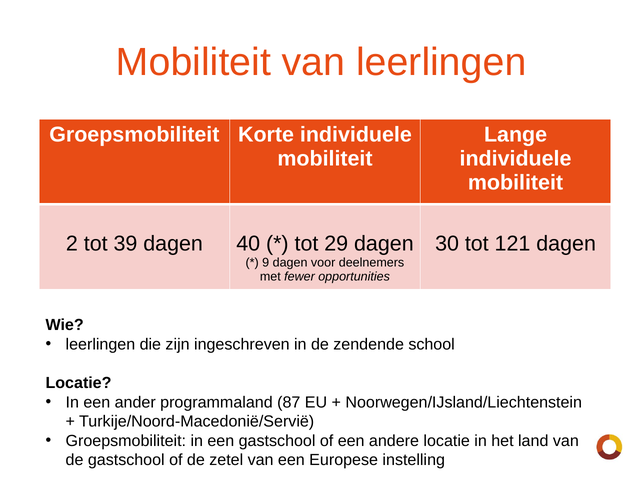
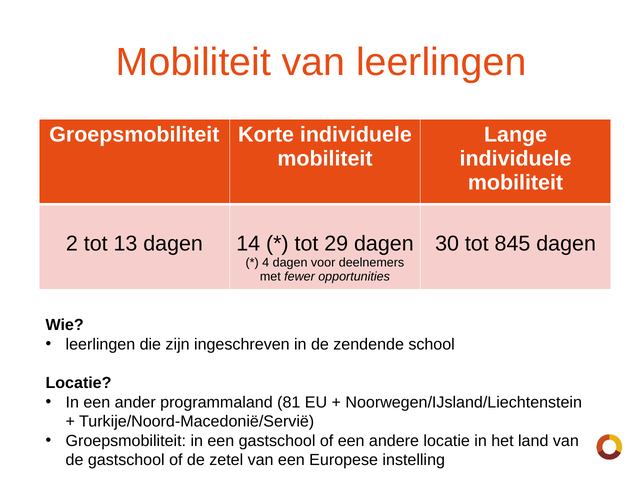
39: 39 -> 13
40: 40 -> 14
121: 121 -> 845
9: 9 -> 4
87: 87 -> 81
